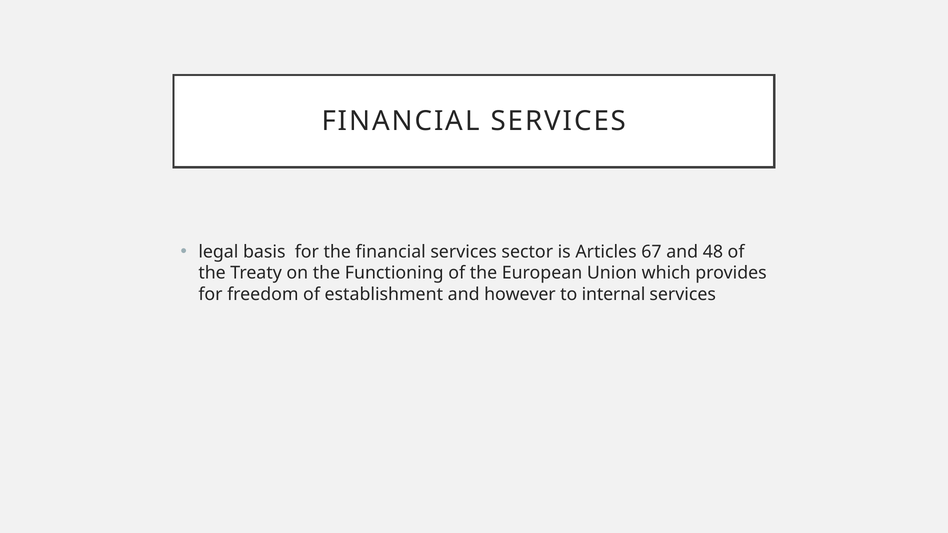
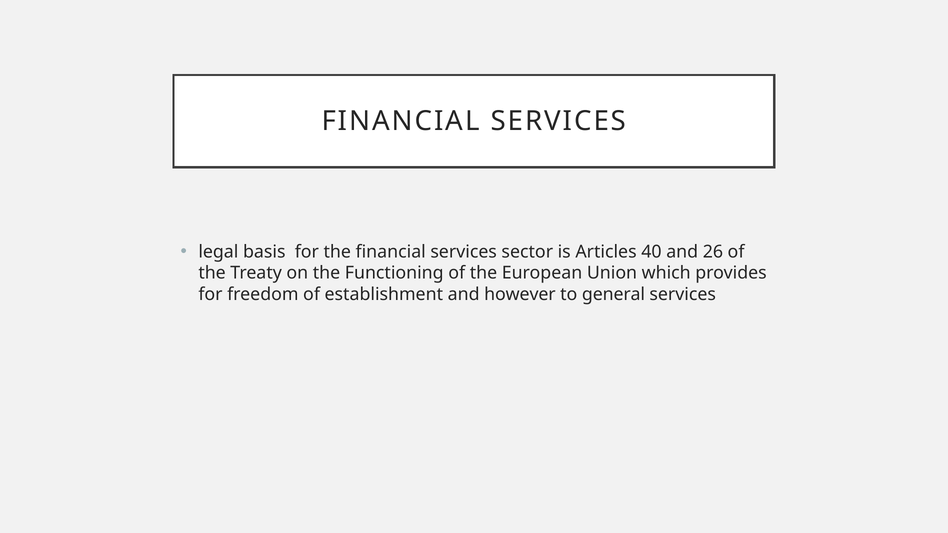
67: 67 -> 40
48: 48 -> 26
internal: internal -> general
